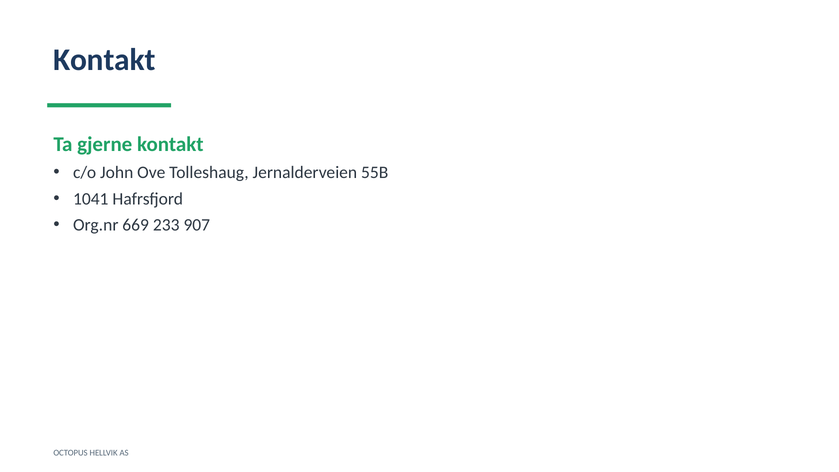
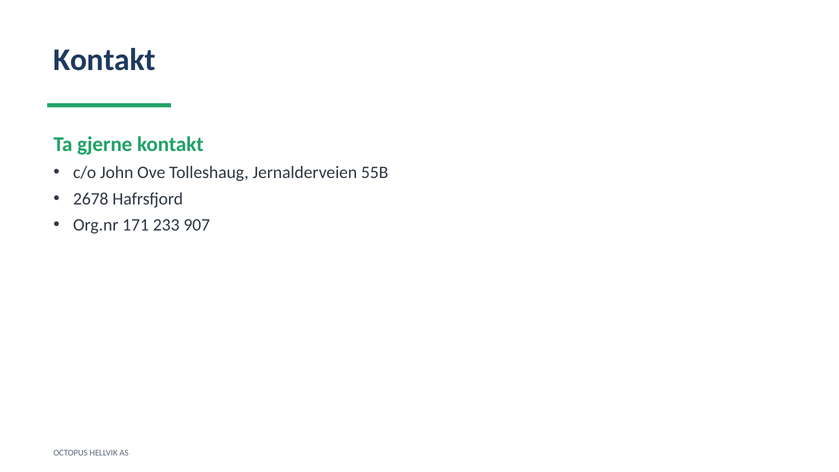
1041: 1041 -> 2678
669: 669 -> 171
